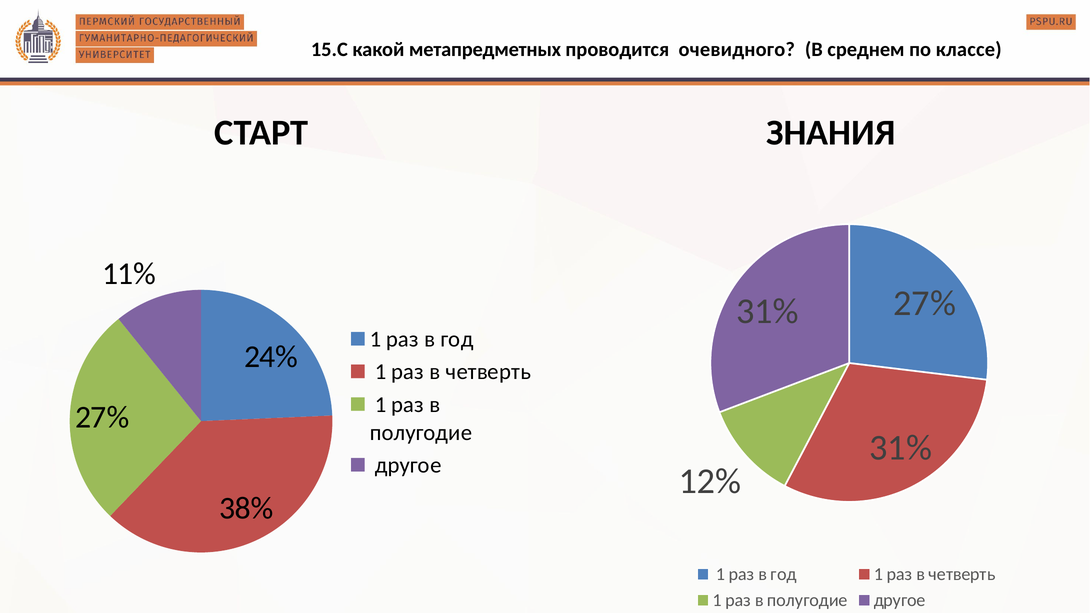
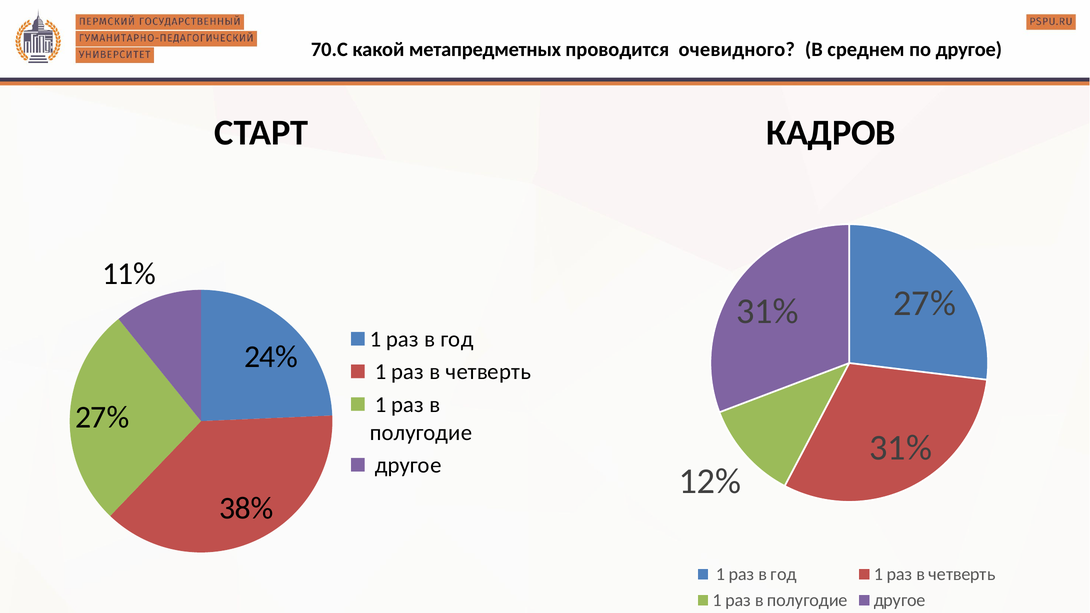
15.С: 15.С -> 70.С
по классе: классе -> другое
ЗНАНИЯ: ЗНАНИЯ -> КАДРОВ
